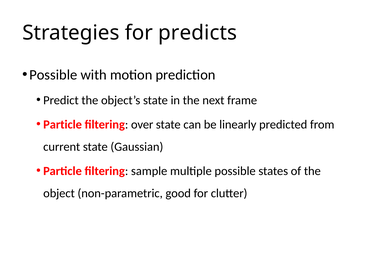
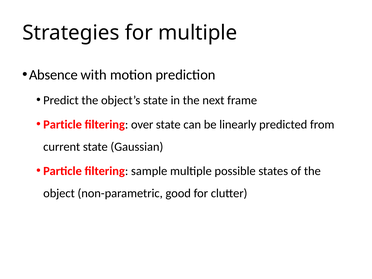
for predicts: predicts -> multiple
Possible at (53, 75): Possible -> Absence
